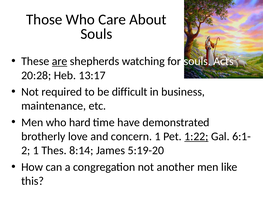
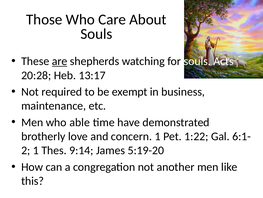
difficult: difficult -> exempt
hard: hard -> able
1:22 underline: present -> none
8:14: 8:14 -> 9:14
